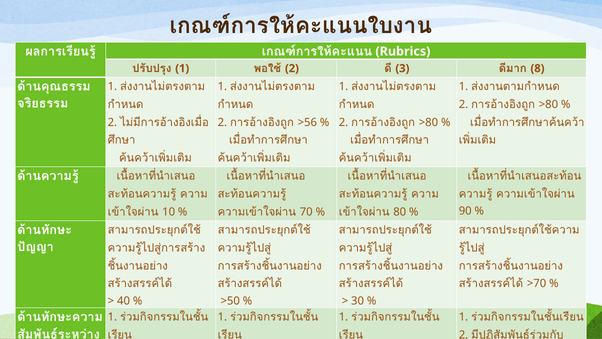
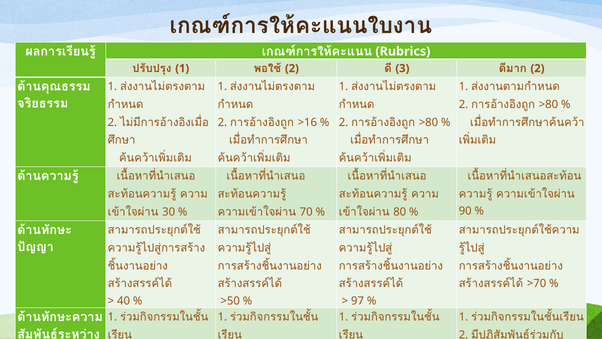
8 at (537, 68): 8 -> 2
>56: >56 -> >16
10: 10 -> 30
30: 30 -> 97
